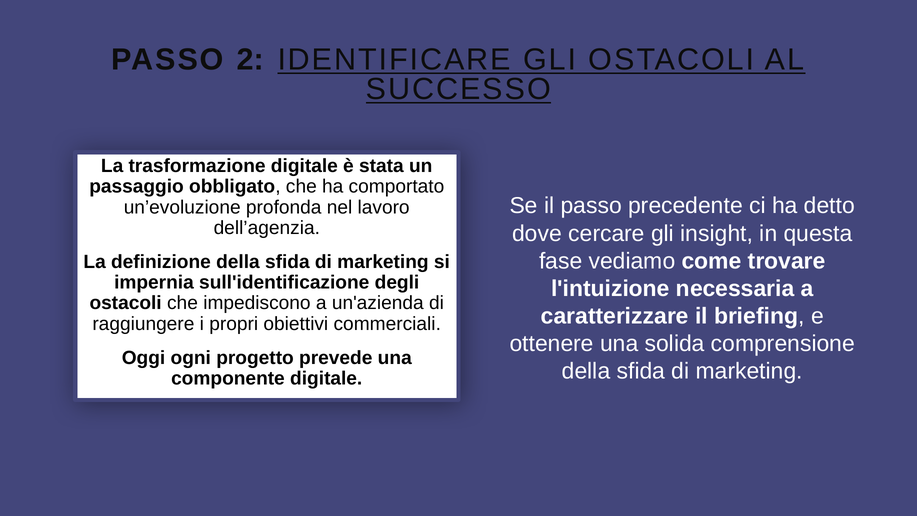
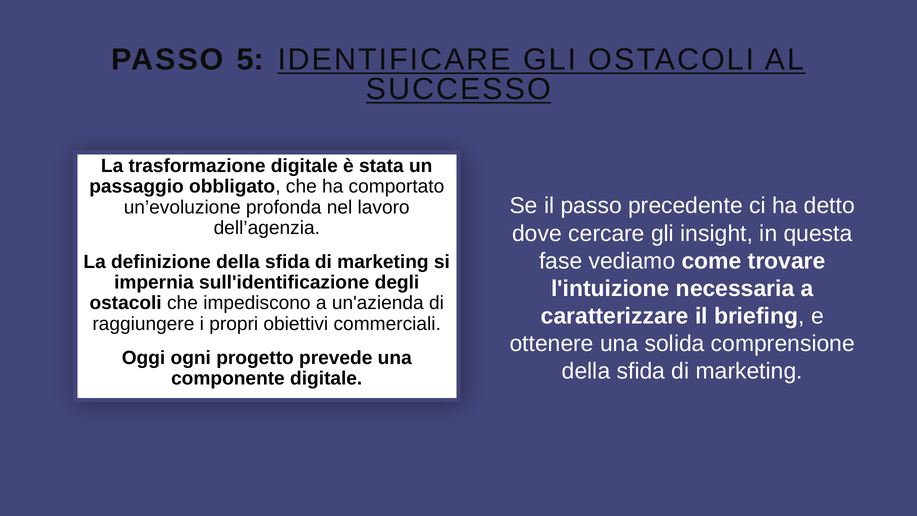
2: 2 -> 5
